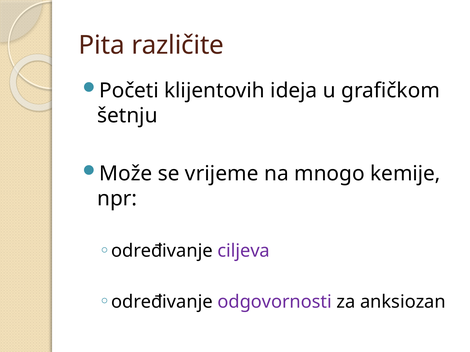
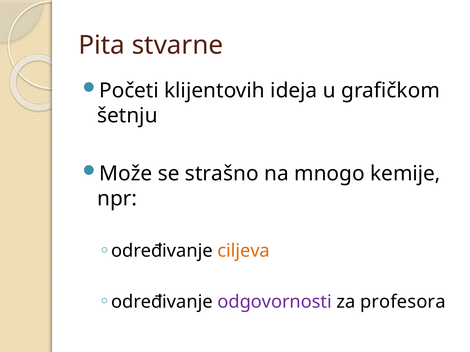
različite: različite -> stvarne
vrijeme: vrijeme -> strašno
ciljeva colour: purple -> orange
anksiozan: anksiozan -> profesora
